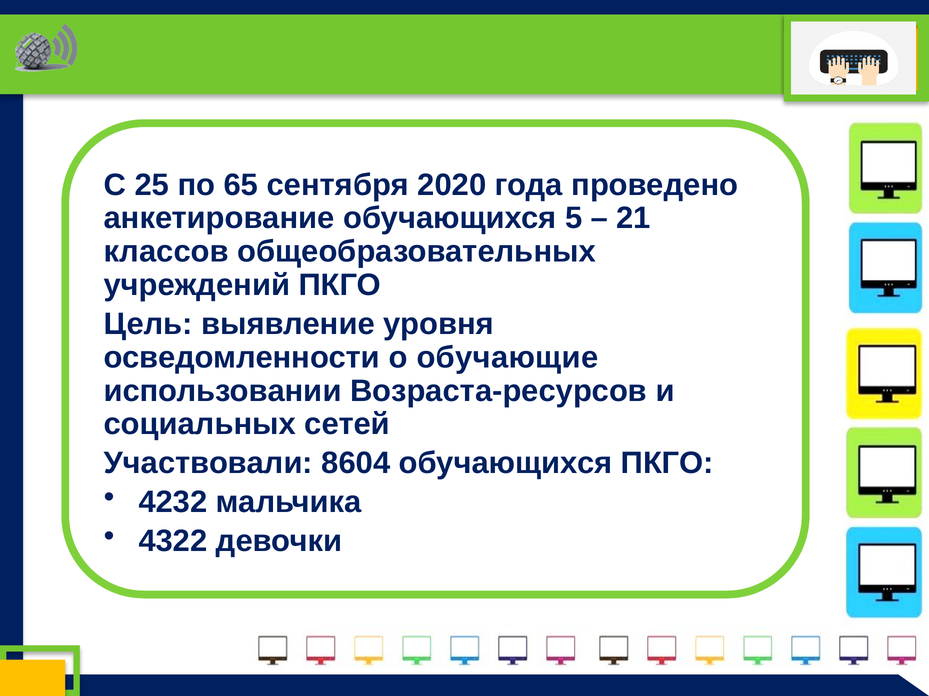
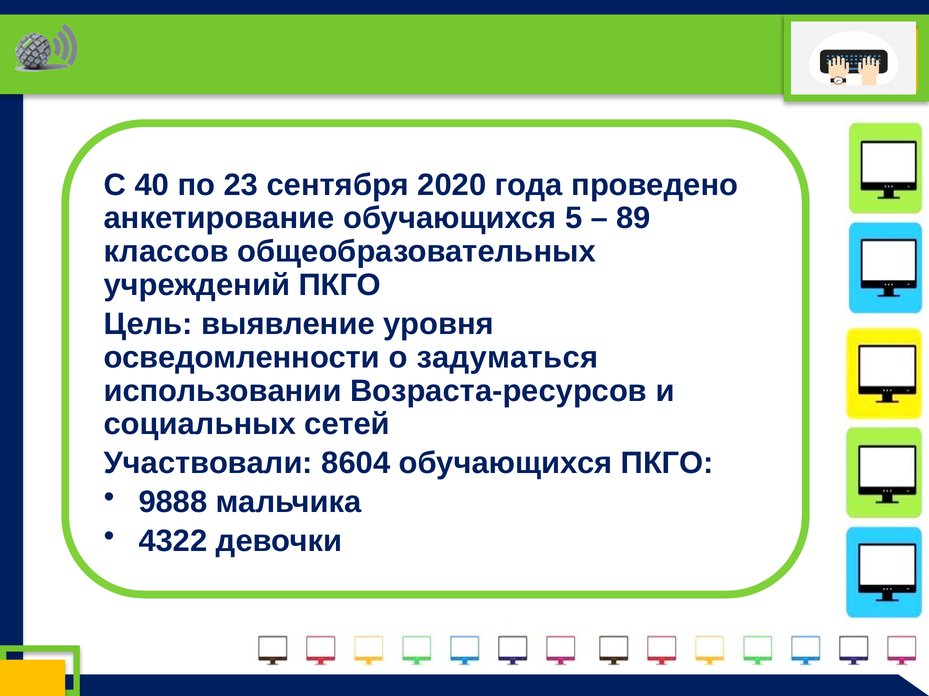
25: 25 -> 40
65: 65 -> 23
21: 21 -> 89
обучающие: обучающие -> задуматься
4232: 4232 -> 9888
